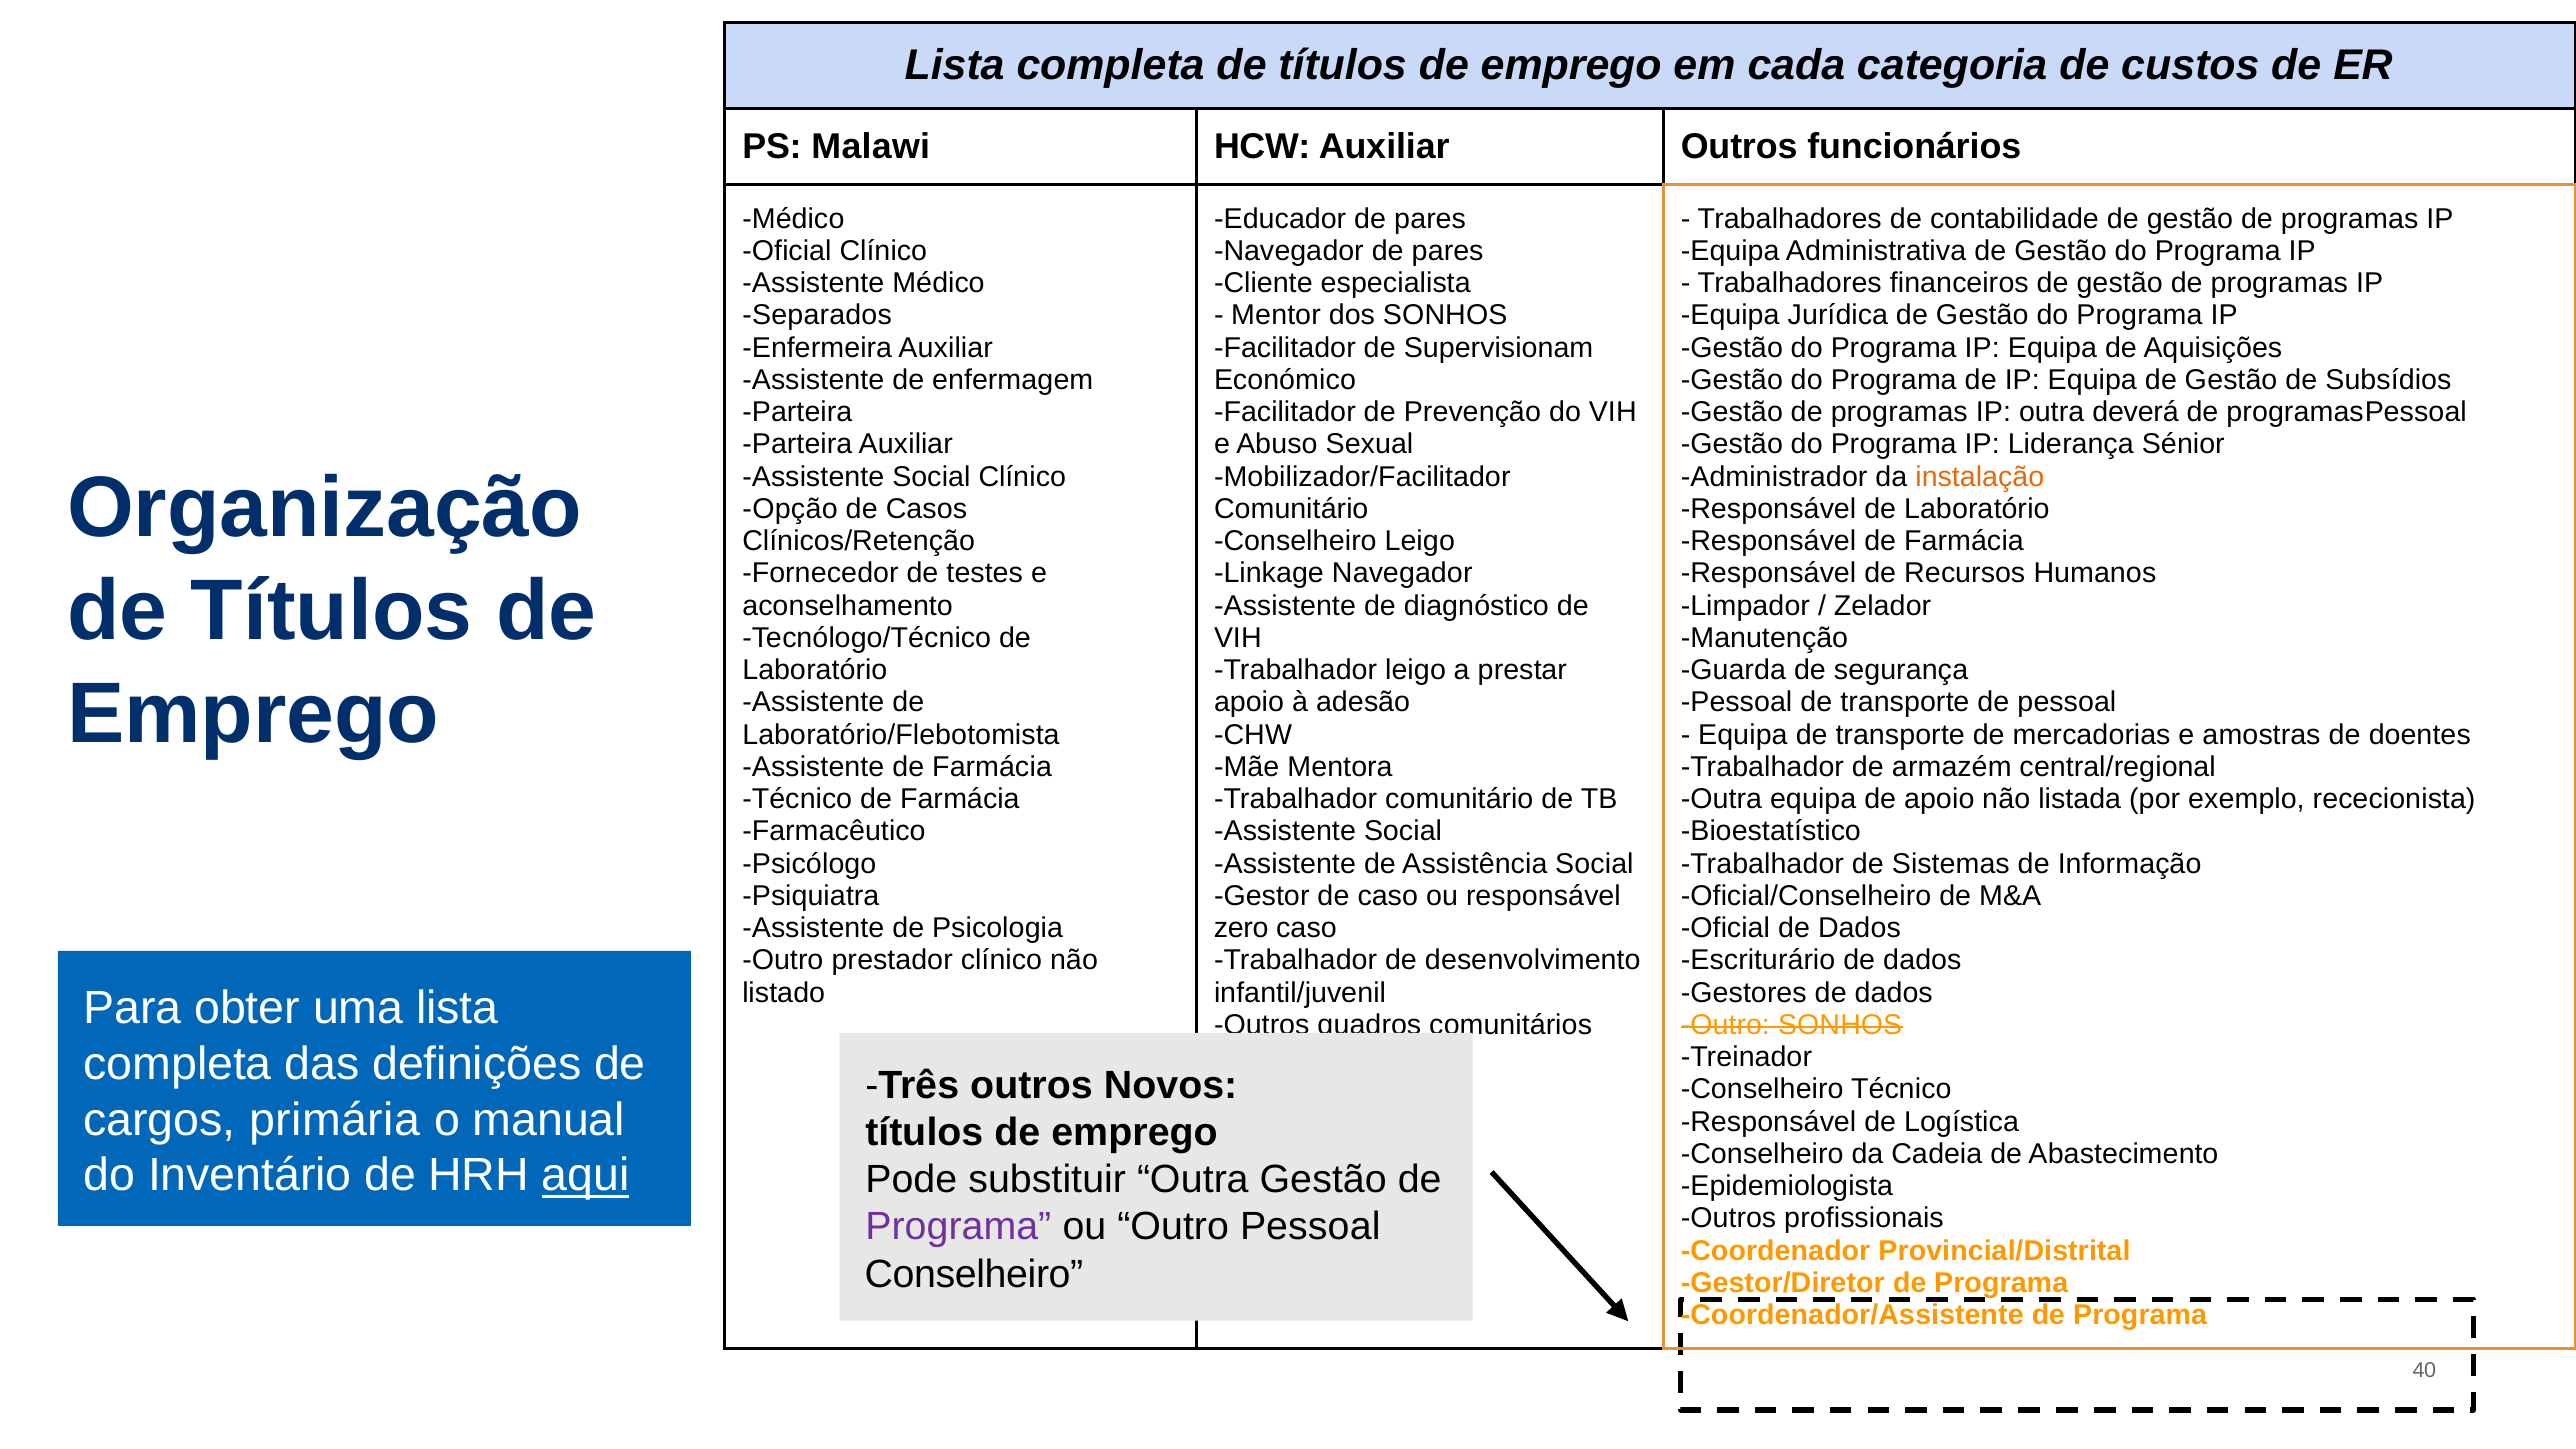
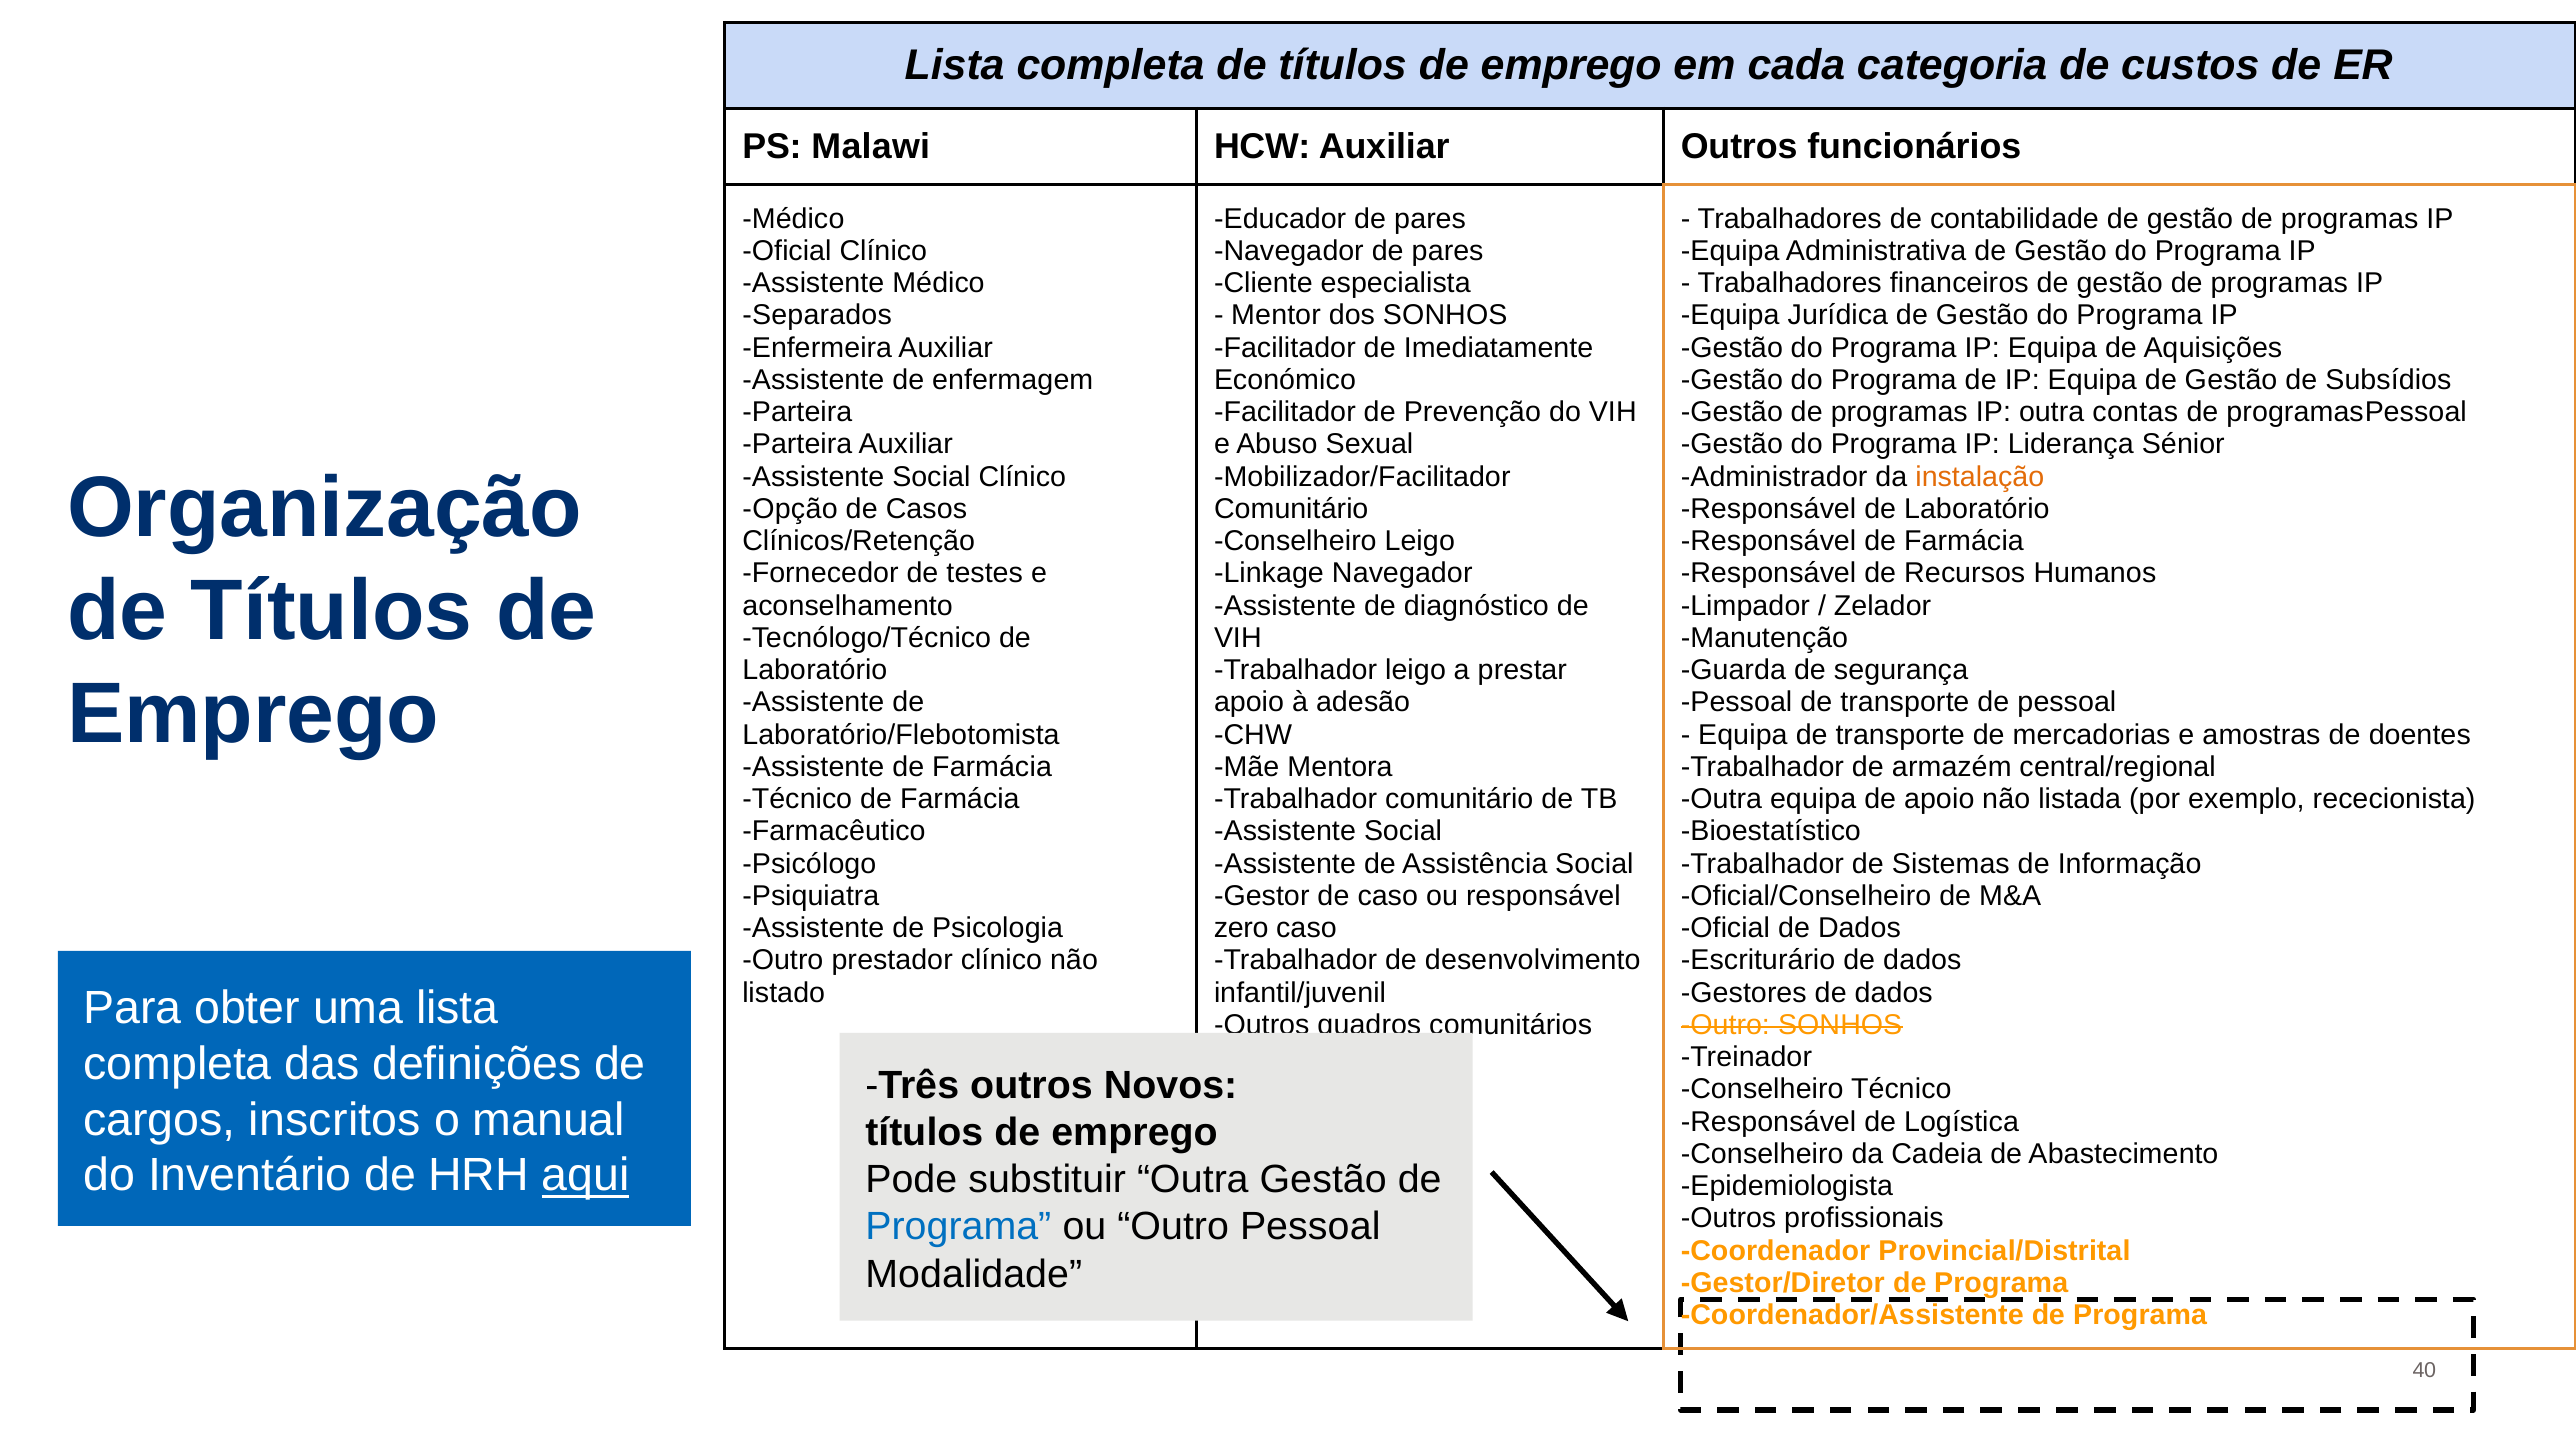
Supervisionam: Supervisionam -> Imediatamente
deverá: deverá -> contas
primária: primária -> inscritos
Programa at (958, 1227) colour: purple -> blue
Conselheiro at (974, 1274): Conselheiro -> Modalidade
